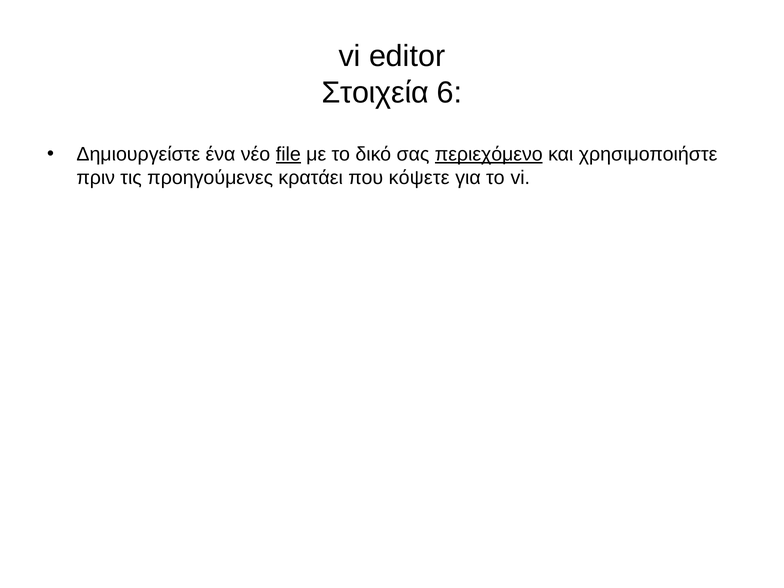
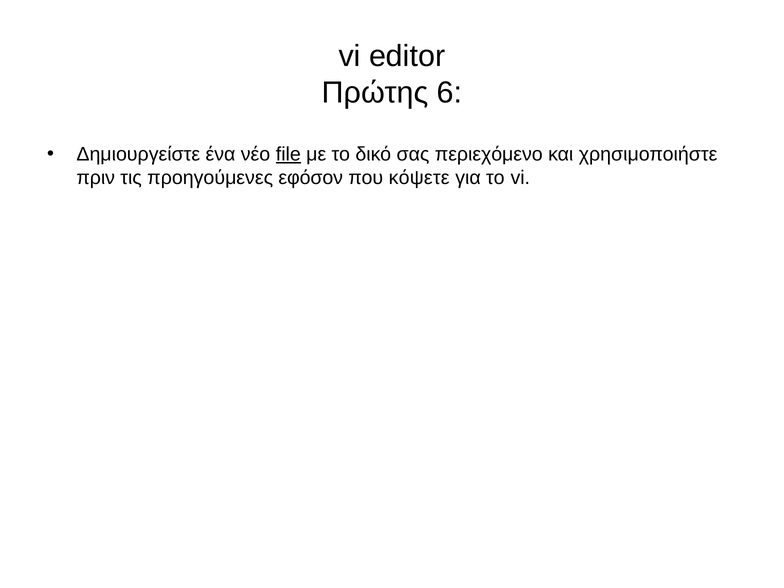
Στοιχεία: Στοιχεία -> Πρώτης
περιεχόμενο underline: present -> none
κρατάει: κρατάει -> εφόσον
